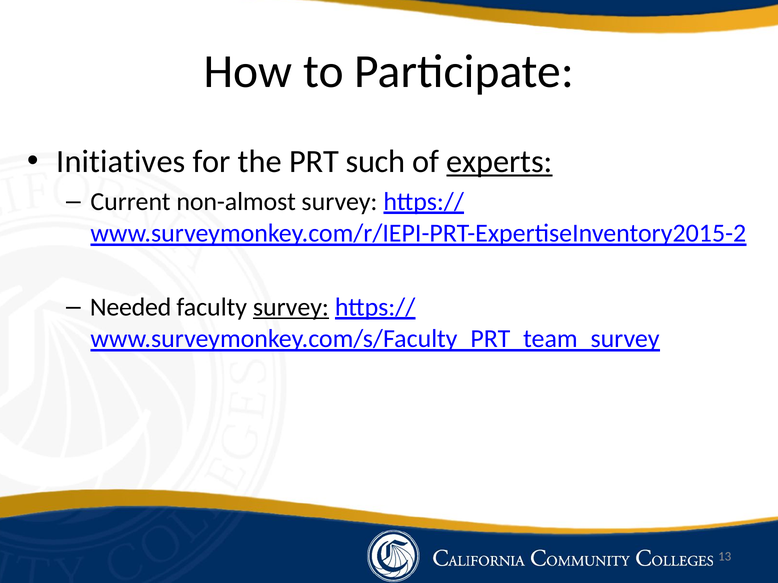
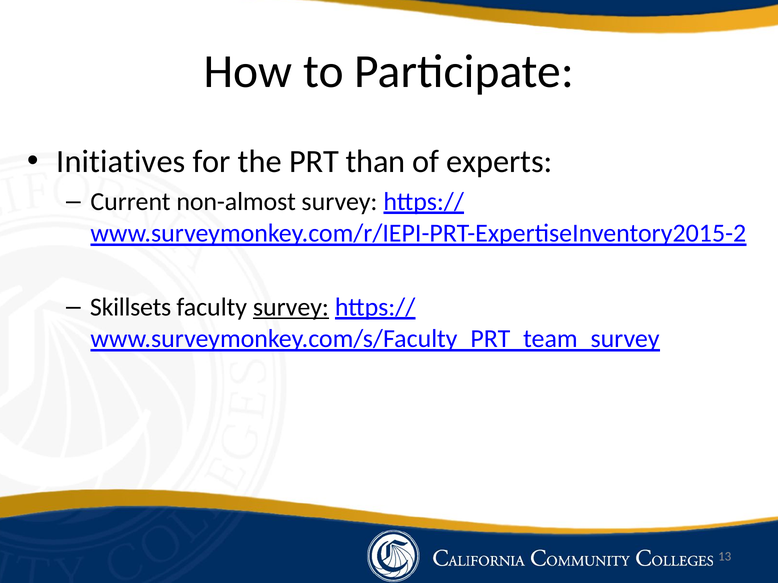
such: such -> than
experts underline: present -> none
Needed: Needed -> Skillsets
